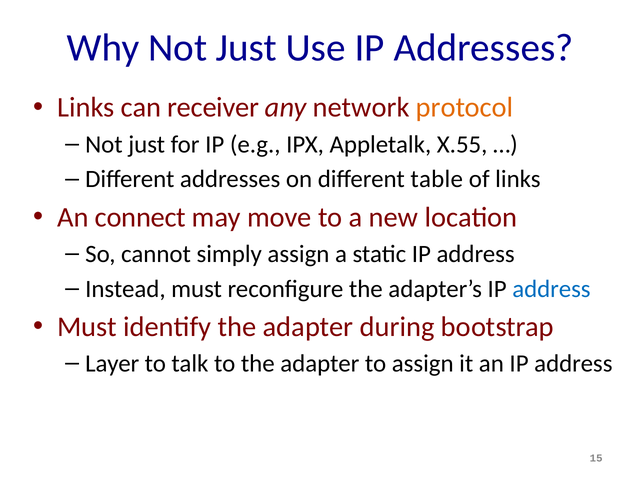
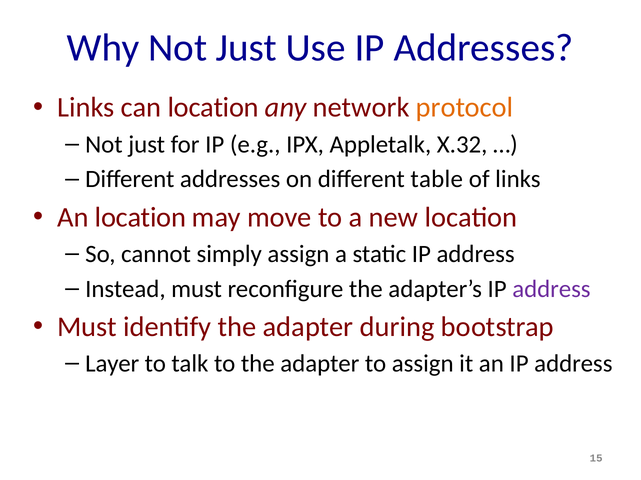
can receiver: receiver -> location
X.55: X.55 -> X.32
An connect: connect -> location
address at (551, 289) colour: blue -> purple
